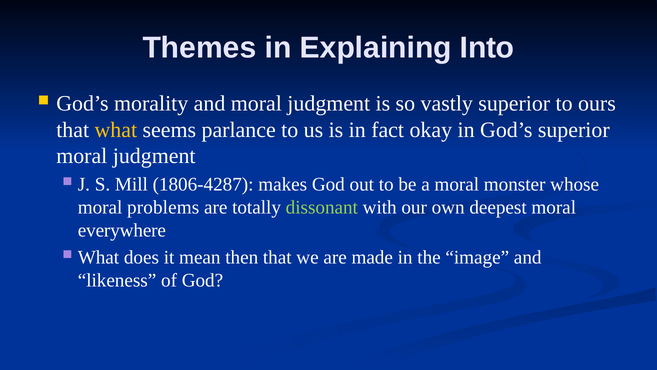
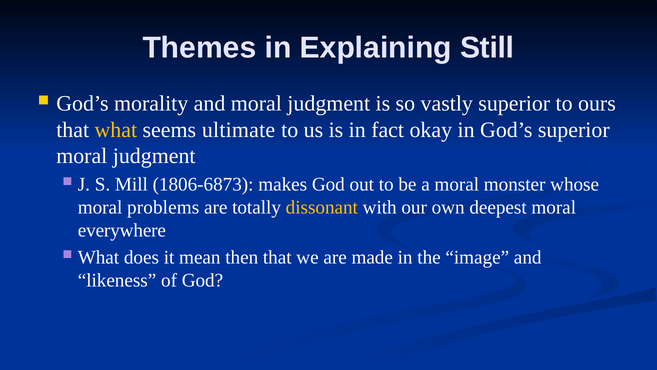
Into: Into -> Still
parlance: parlance -> ultimate
1806-4287: 1806-4287 -> 1806-6873
dissonant colour: light green -> yellow
